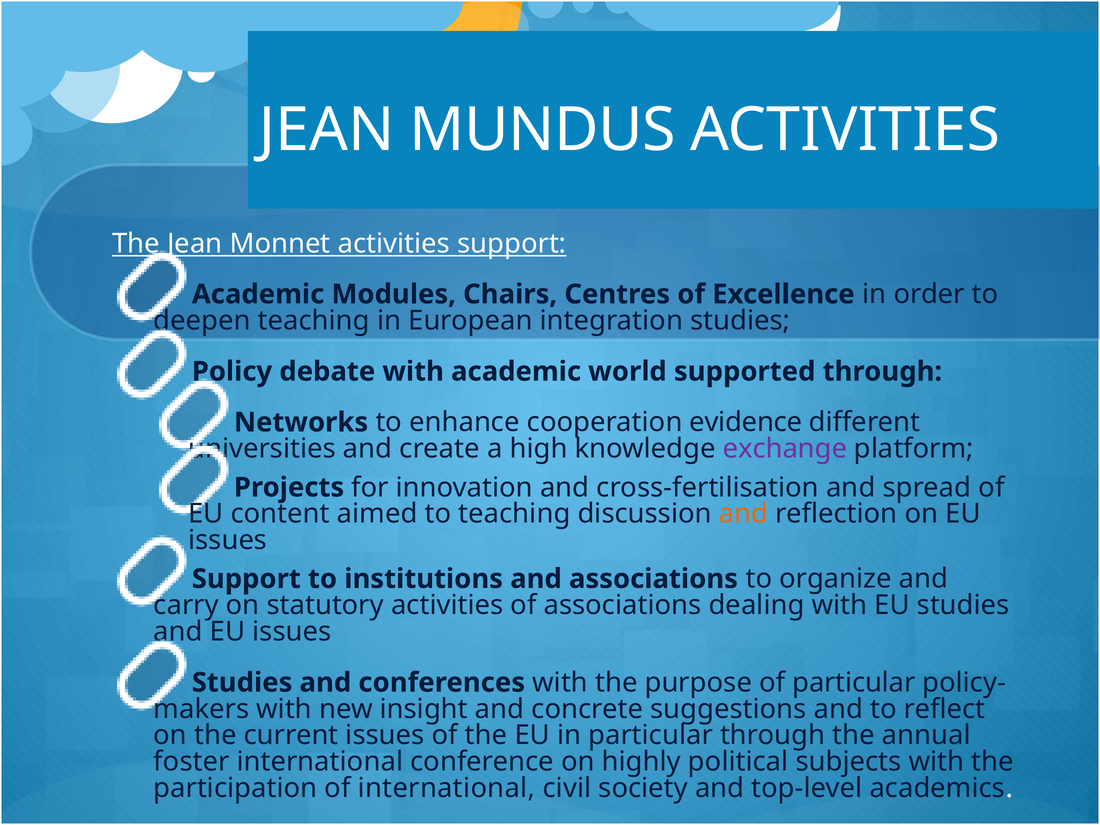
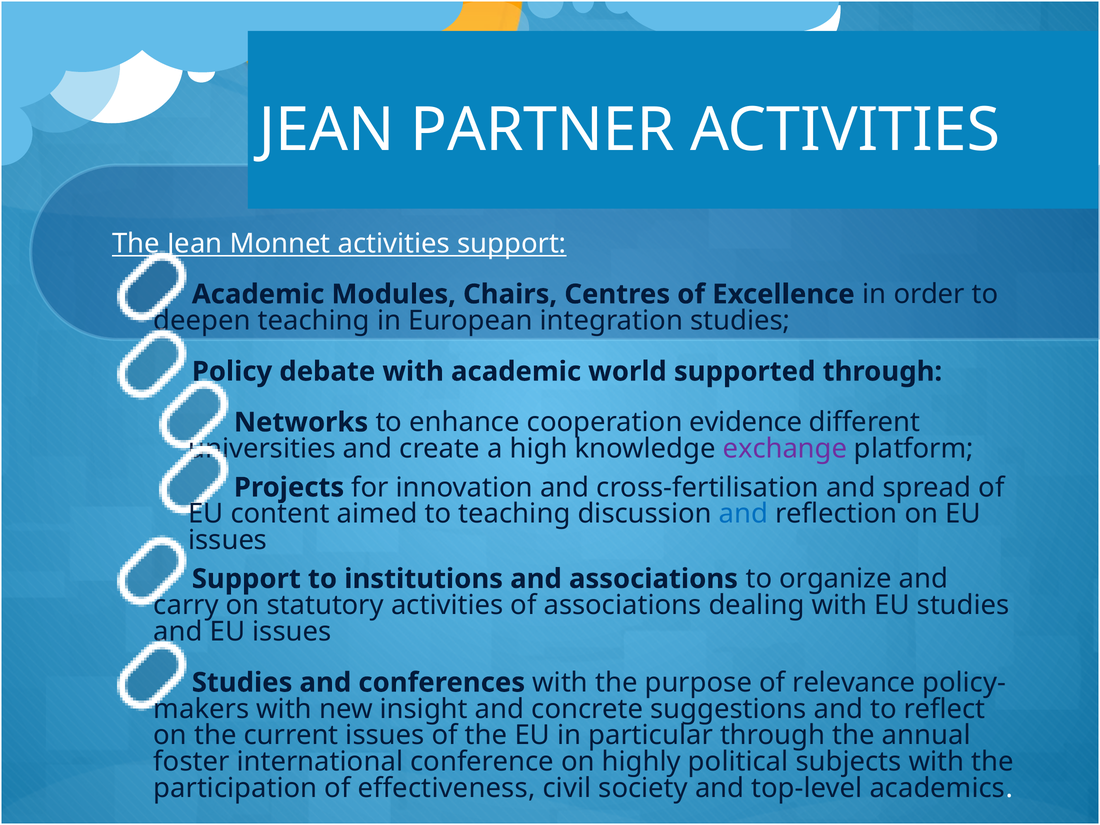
MUNDUS: MUNDUS -> PARTNER
and at (744, 514) colour: orange -> blue
of particular: particular -> relevance
of international: international -> effectiveness
